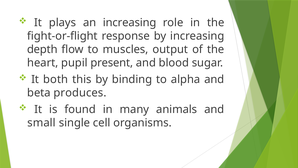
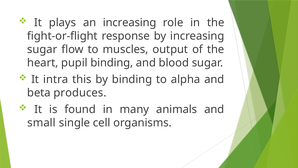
depth at (42, 49): depth -> sugar
pupil present: present -> binding
both: both -> intra
